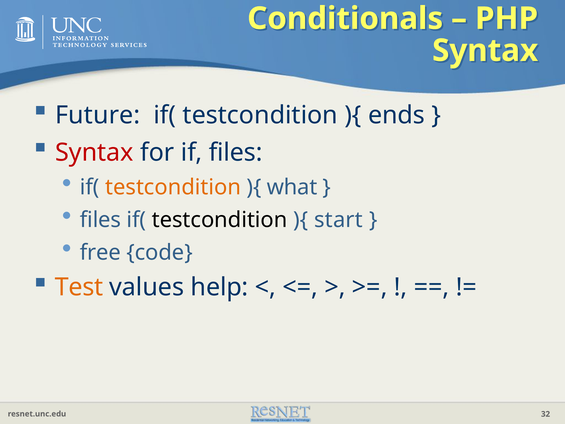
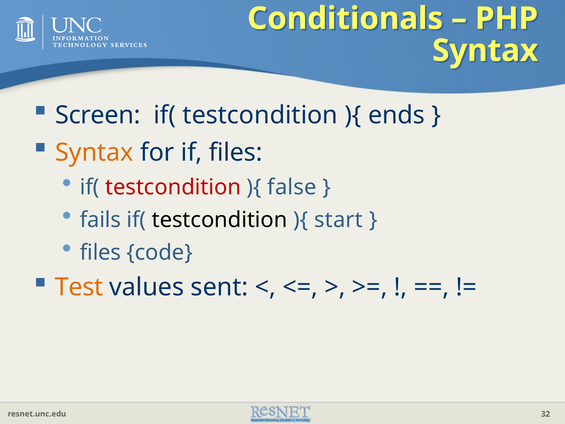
Future: Future -> Screen
Syntax at (94, 152) colour: red -> orange
testcondition at (173, 187) colour: orange -> red
what: what -> false
files at (100, 220): files -> fails
free at (100, 252): free -> files
help: help -> sent
